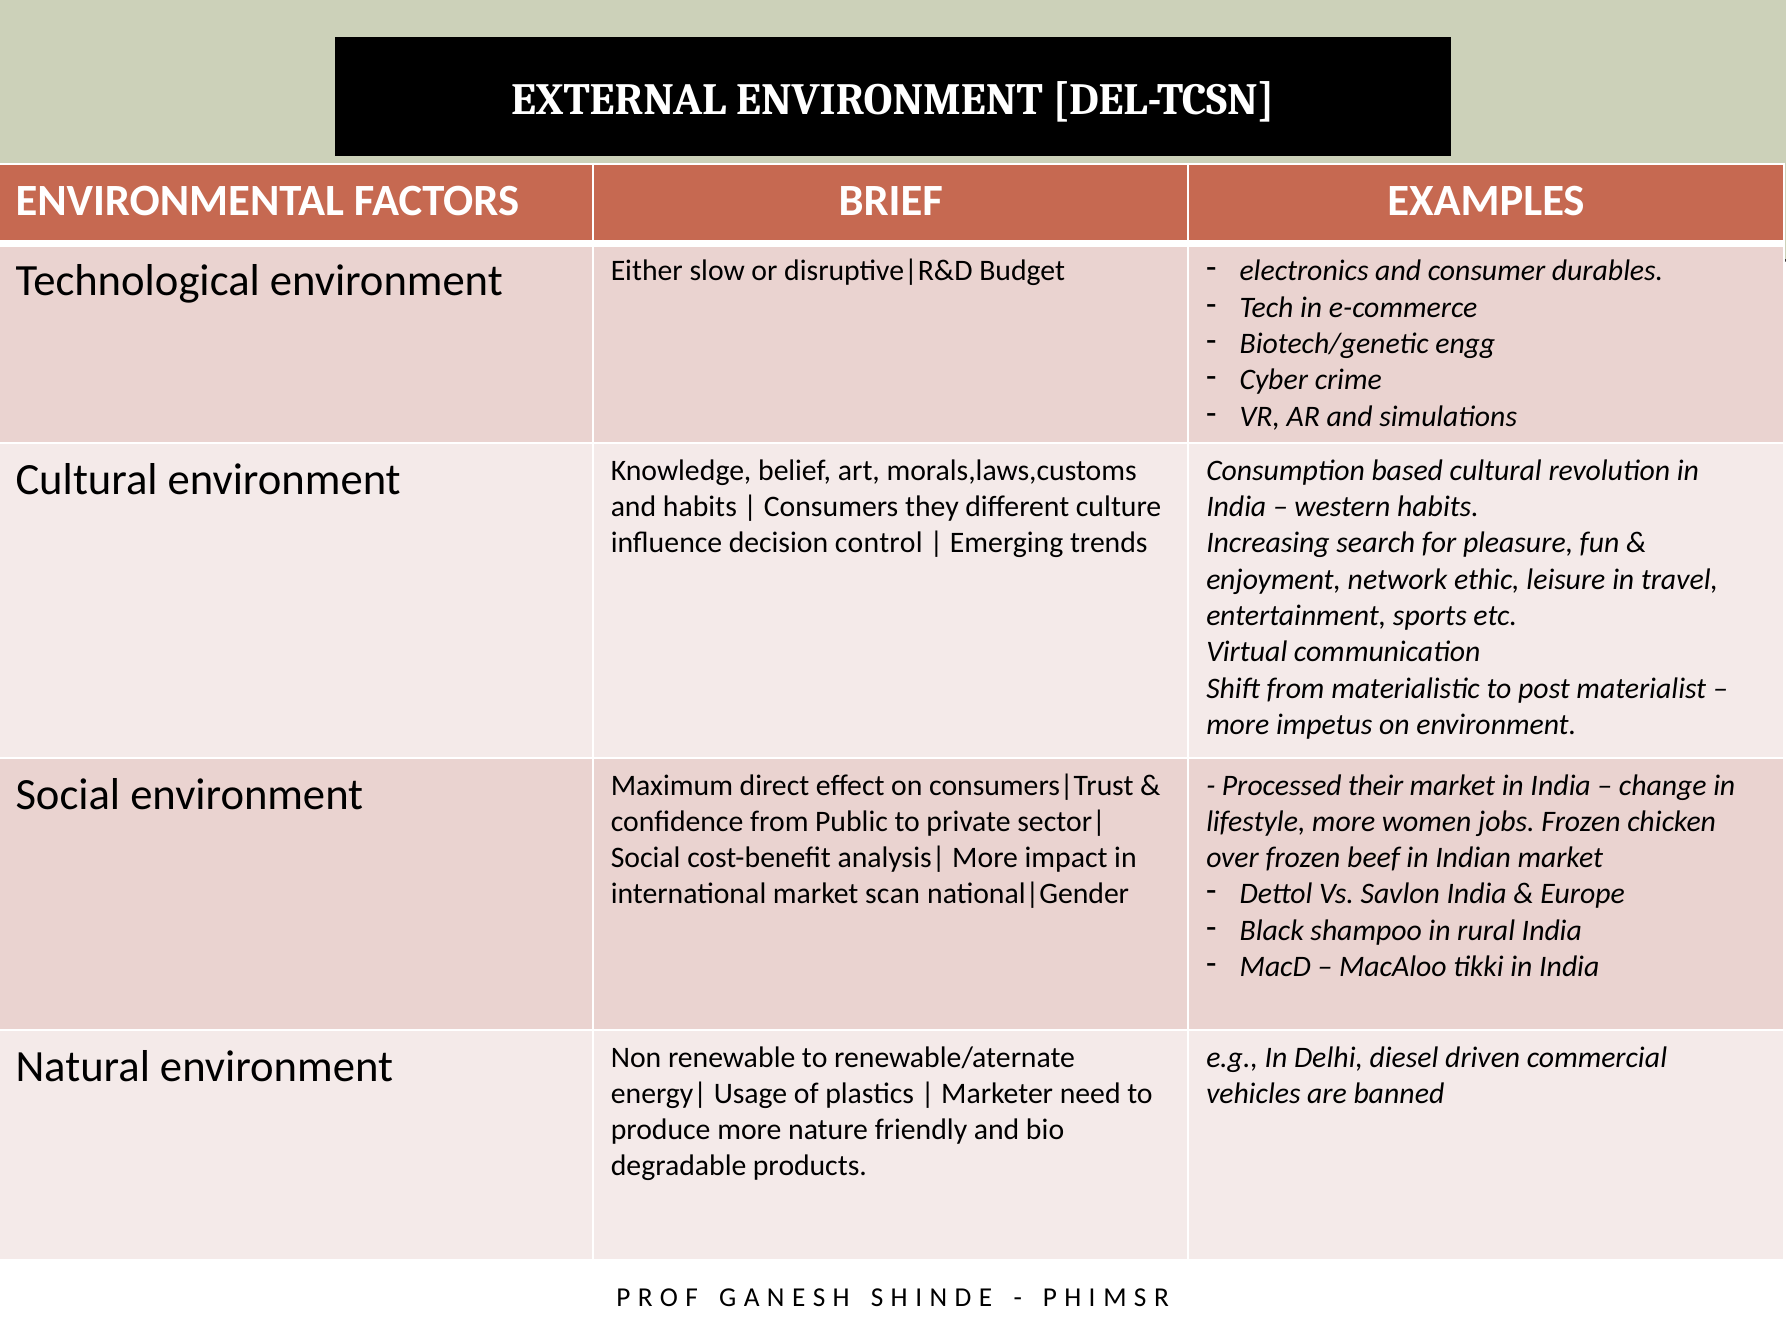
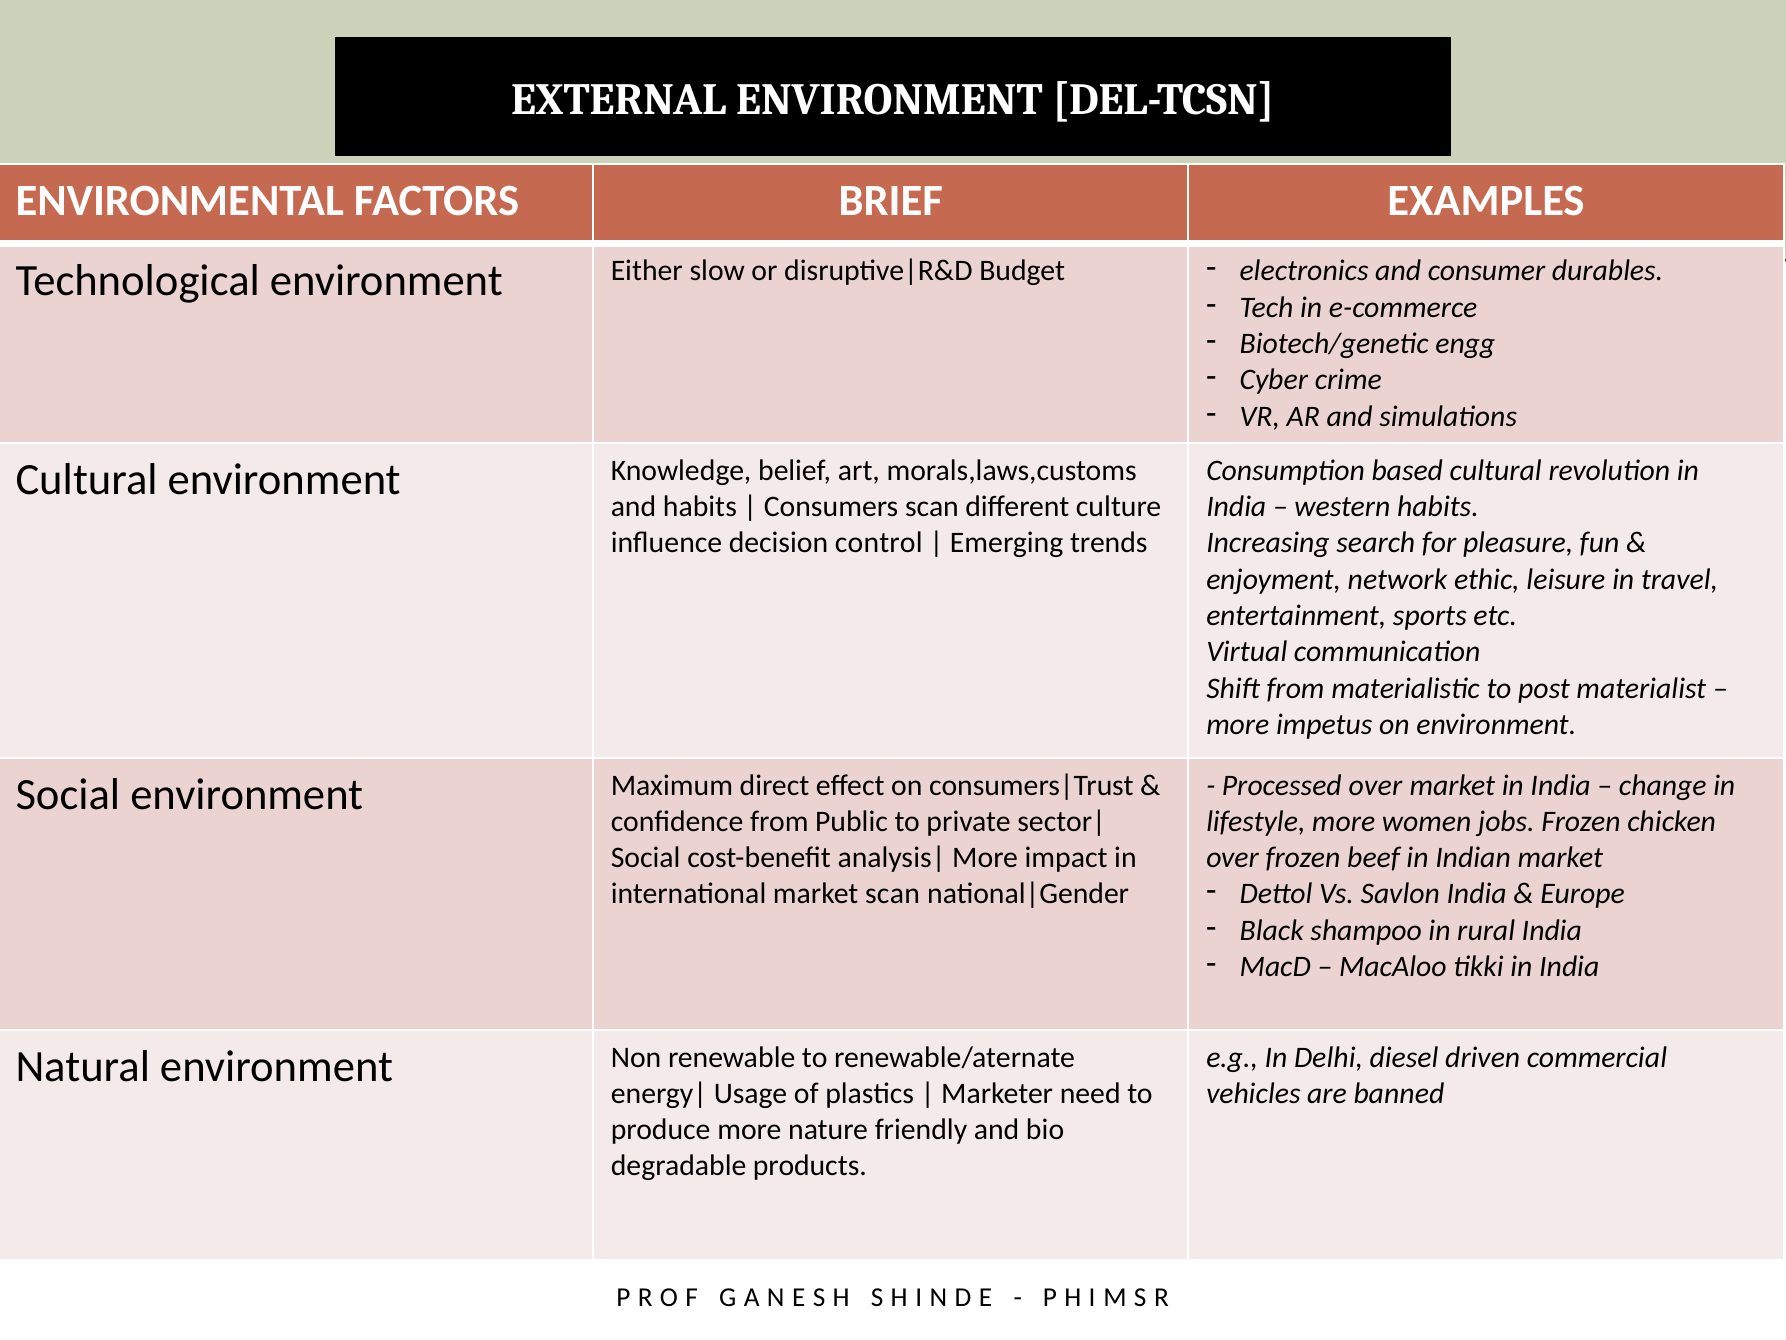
Consumers they: they -> scan
Processed their: their -> over
